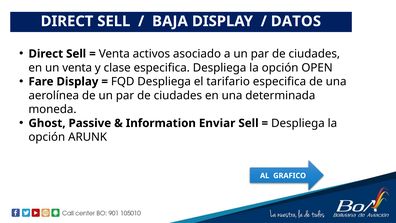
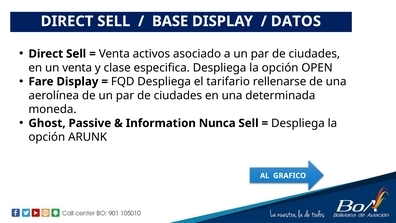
BAJA: BAJA -> BASE
tarifario especifica: especifica -> rellenarse
Enviar: Enviar -> Nunca
